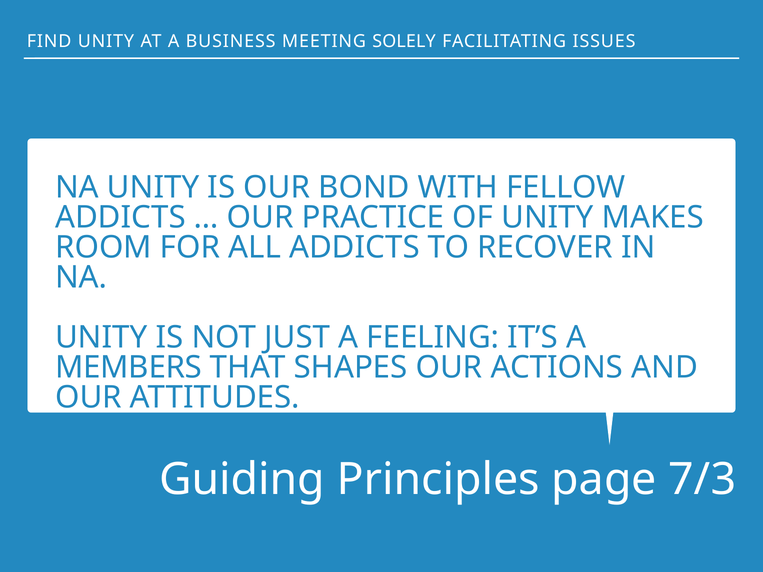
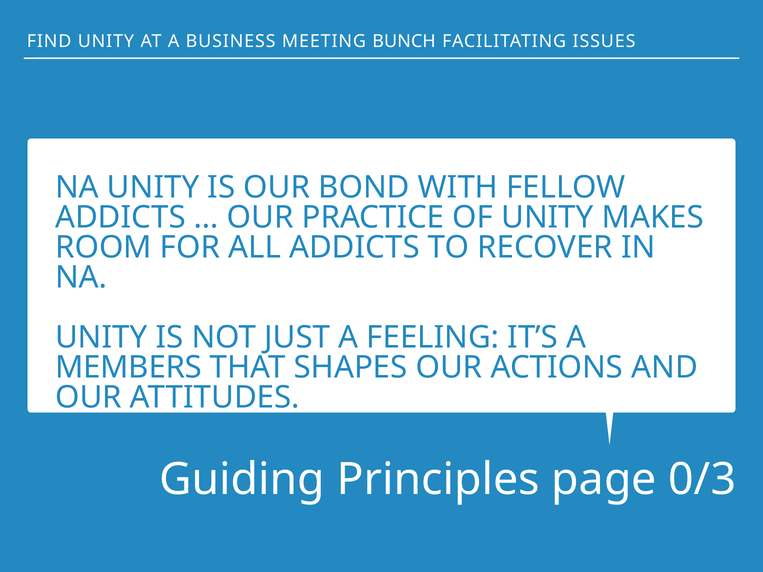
SOLELY: SOLELY -> BUNCH
7/3: 7/3 -> 0/3
